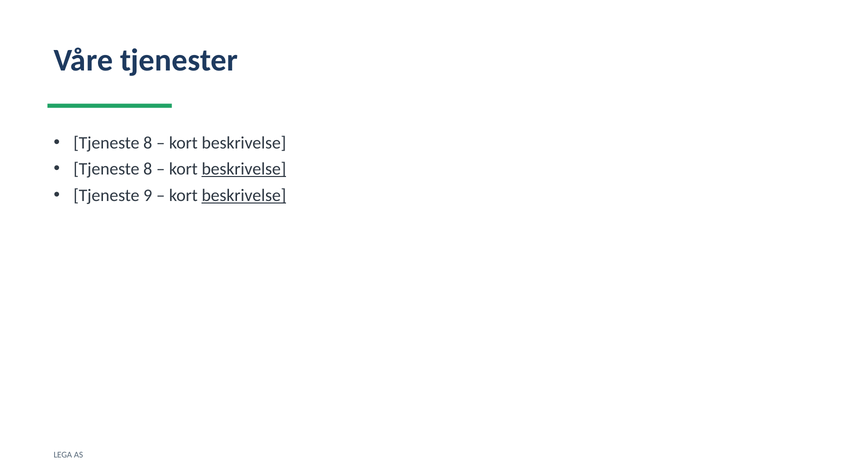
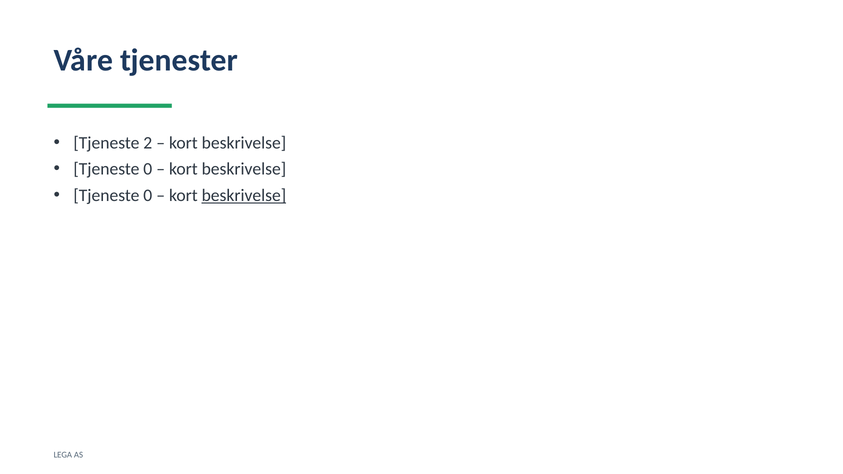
8 at (148, 143): 8 -> 2
8 at (148, 169): 8 -> 0
beskrivelse at (244, 169) underline: present -> none
9 at (148, 195): 9 -> 0
